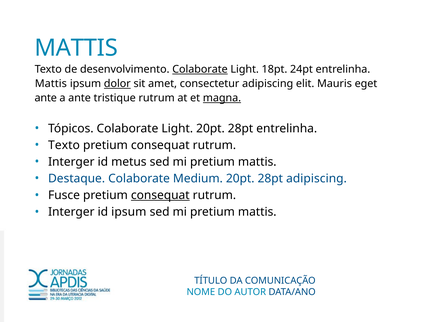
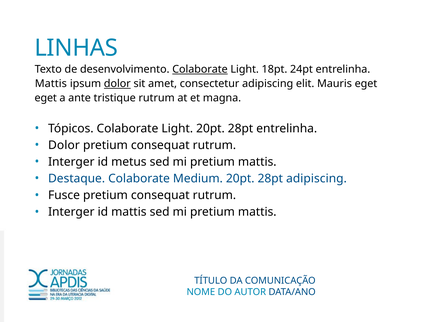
MATTIS at (76, 48): MATTIS -> LINHAS
ante at (46, 98): ante -> eget
magna underline: present -> none
Texto at (64, 145): Texto -> Dolor
consequat at (160, 196) underline: present -> none
id ipsum: ipsum -> mattis
